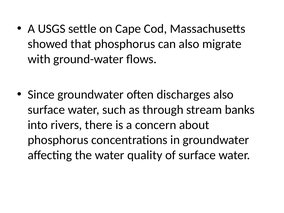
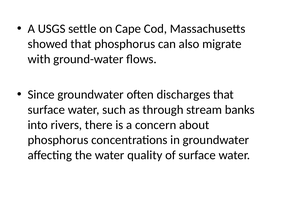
discharges also: also -> that
